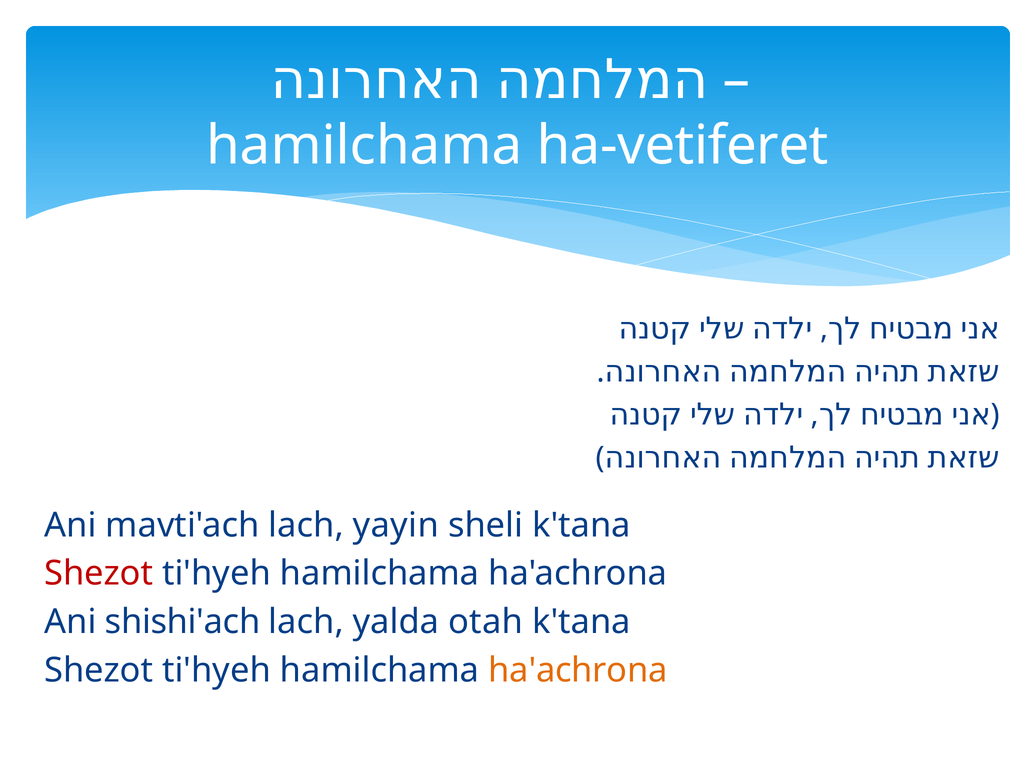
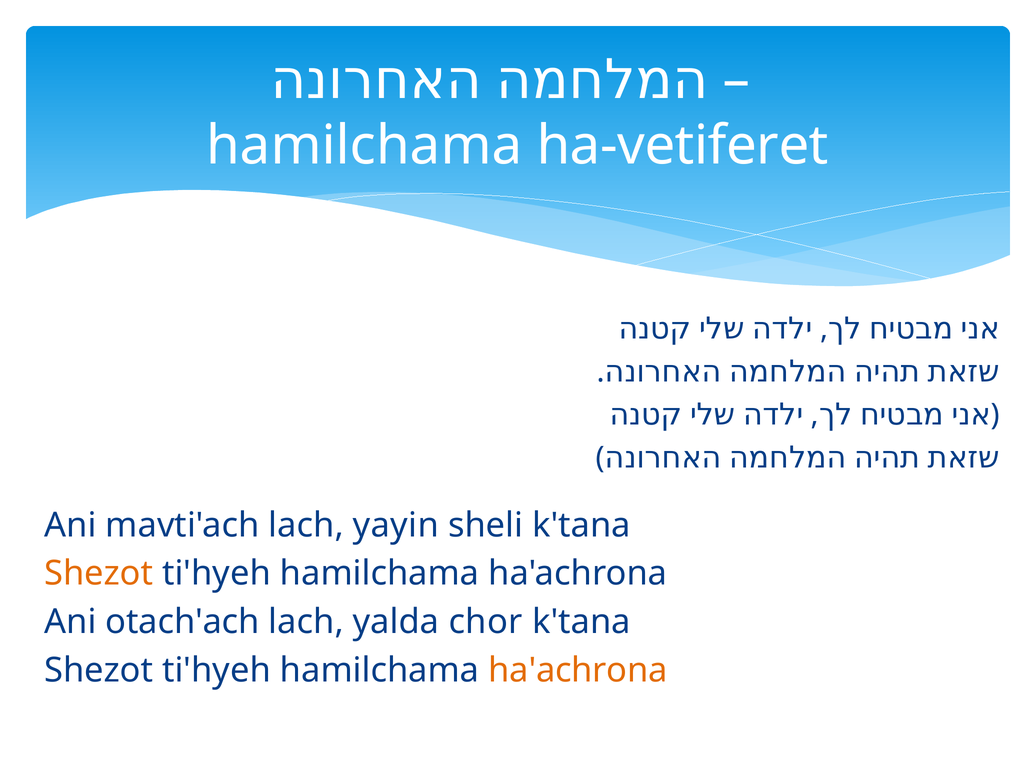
Shezot at (99, 574) colour: red -> orange
shishi'ach: shishi'ach -> otach'ach
otah: otah -> chor
